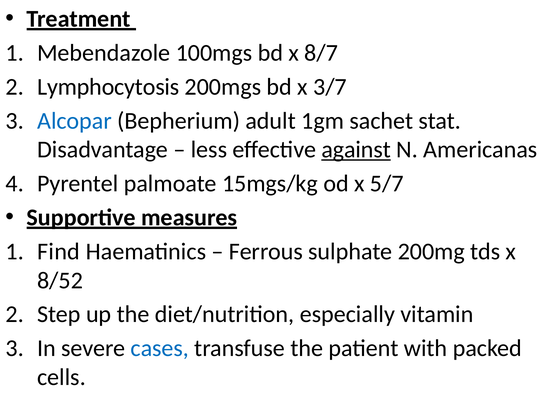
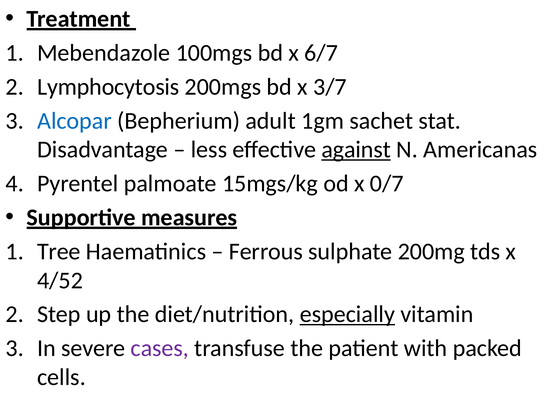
8/7: 8/7 -> 6/7
5/7: 5/7 -> 0/7
Find: Find -> Tree
8/52: 8/52 -> 4/52
especially underline: none -> present
cases colour: blue -> purple
